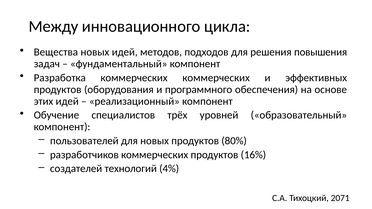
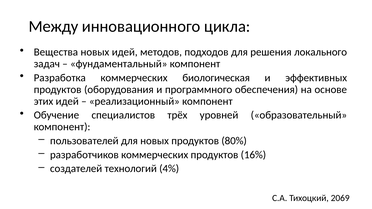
повышения: повышения -> локального
коммерческих коммерческих: коммерческих -> биологическая
2071: 2071 -> 2069
